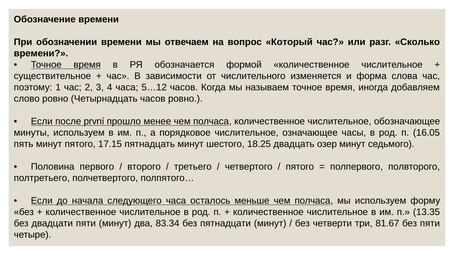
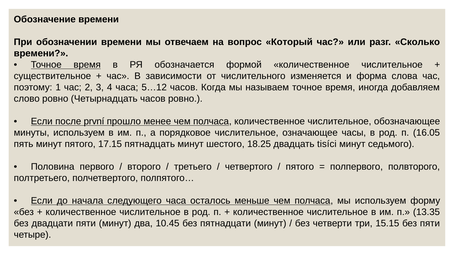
озер: озер -> tisíci
83.34: 83.34 -> 10.45
81.67: 81.67 -> 15.15
